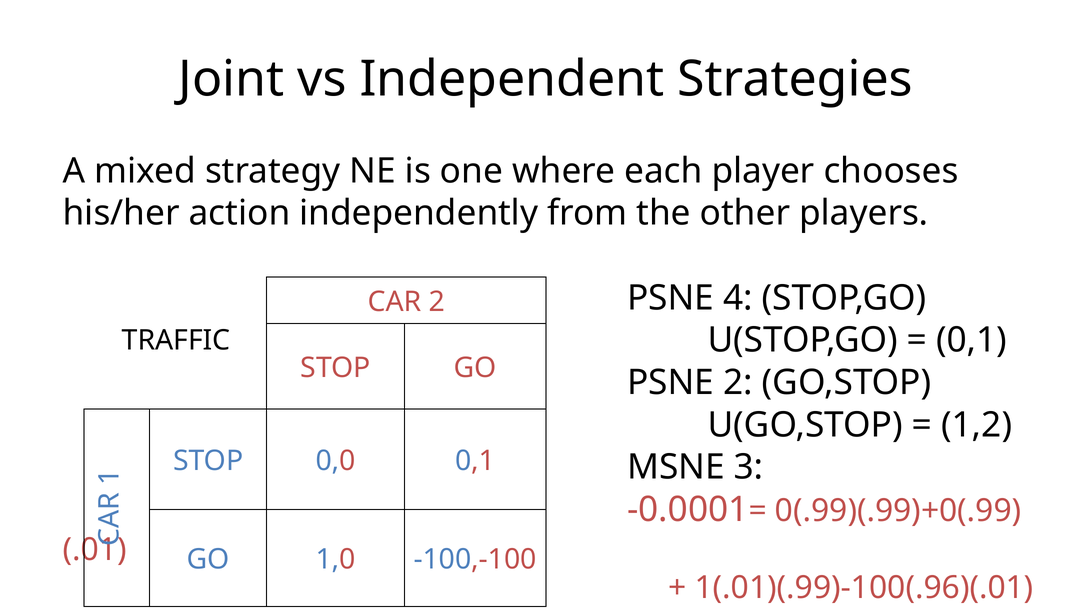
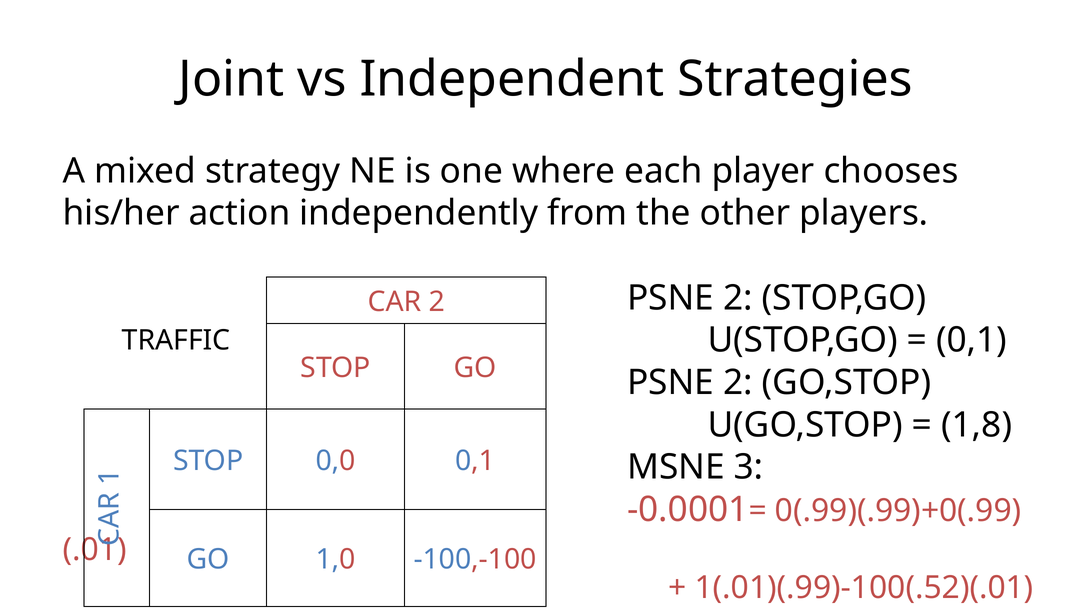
4 at (738, 298): 4 -> 2
1,2: 1,2 -> 1,8
1(.01)(.99)-100(.96)(.01: 1(.01)(.99)-100(.96)(.01 -> 1(.01)(.99)-100(.52)(.01
